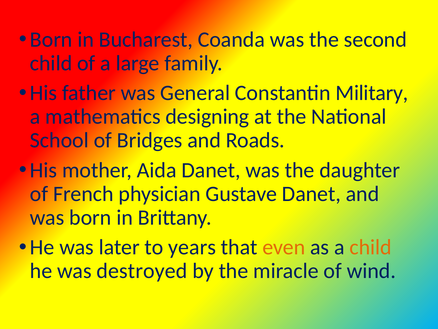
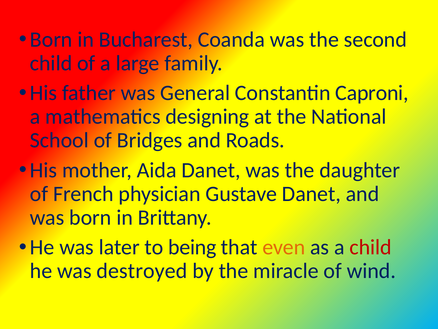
Military: Military -> Caproni
years: years -> being
child at (371, 247) colour: orange -> red
